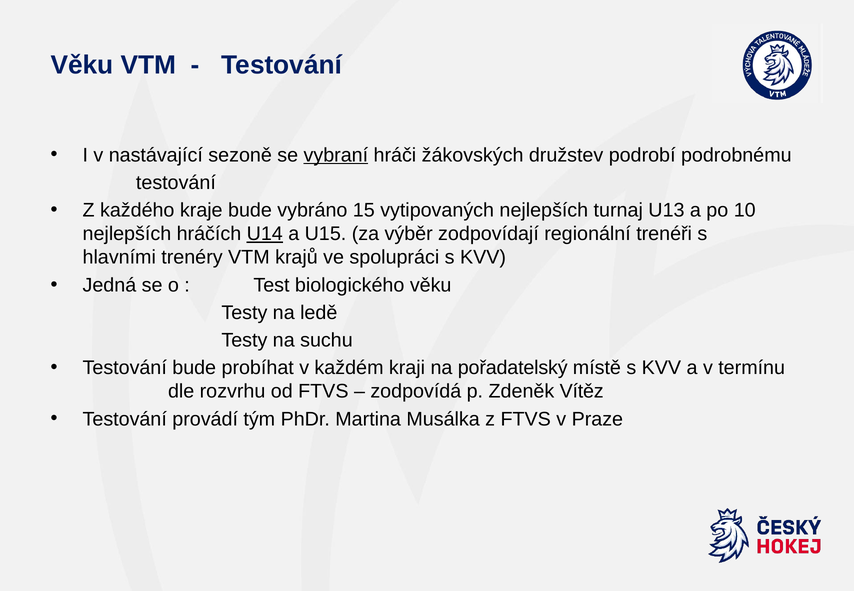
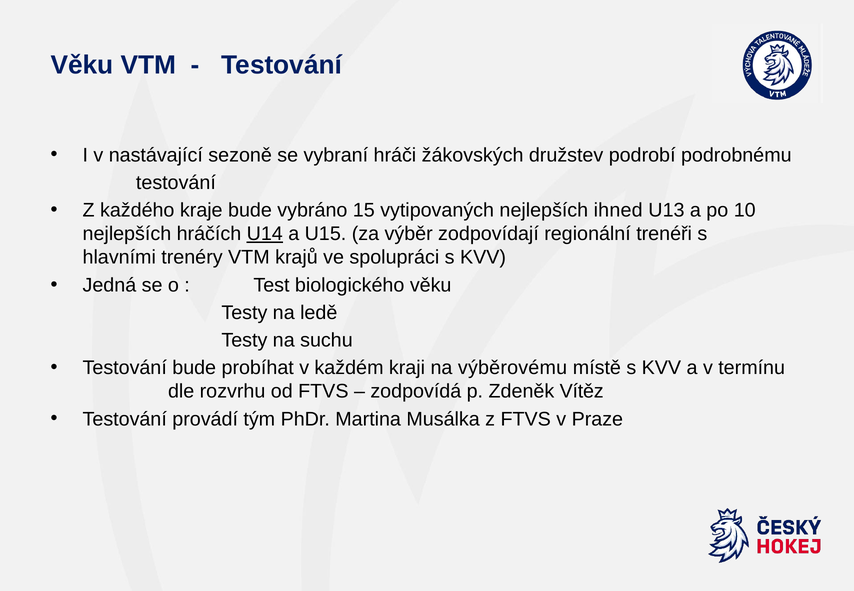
vybraní underline: present -> none
turnaj: turnaj -> ihned
pořadatelský: pořadatelský -> výběrovému
